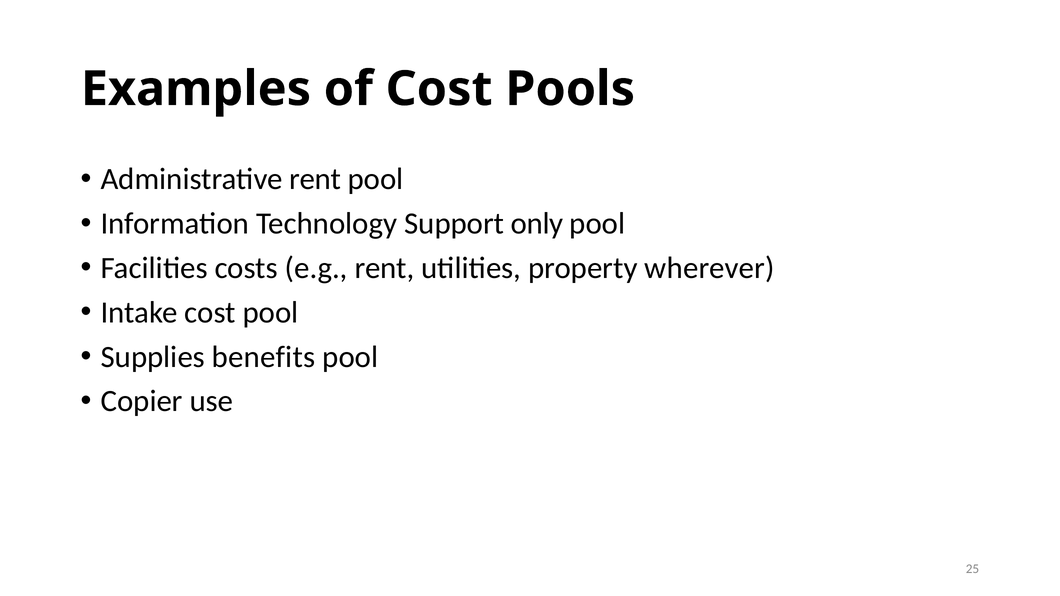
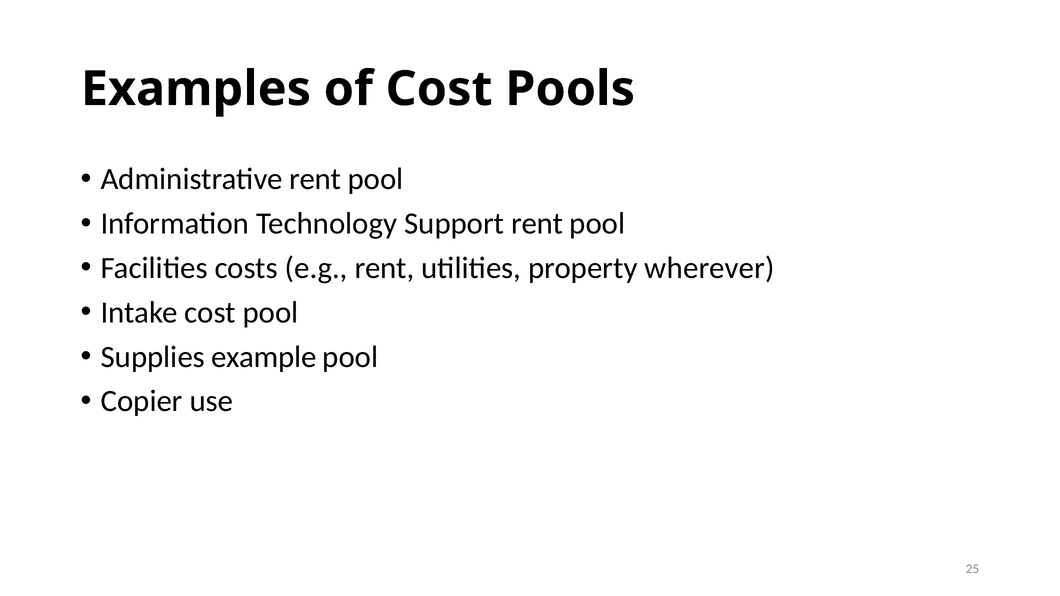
Support only: only -> rent
benefits: benefits -> example
